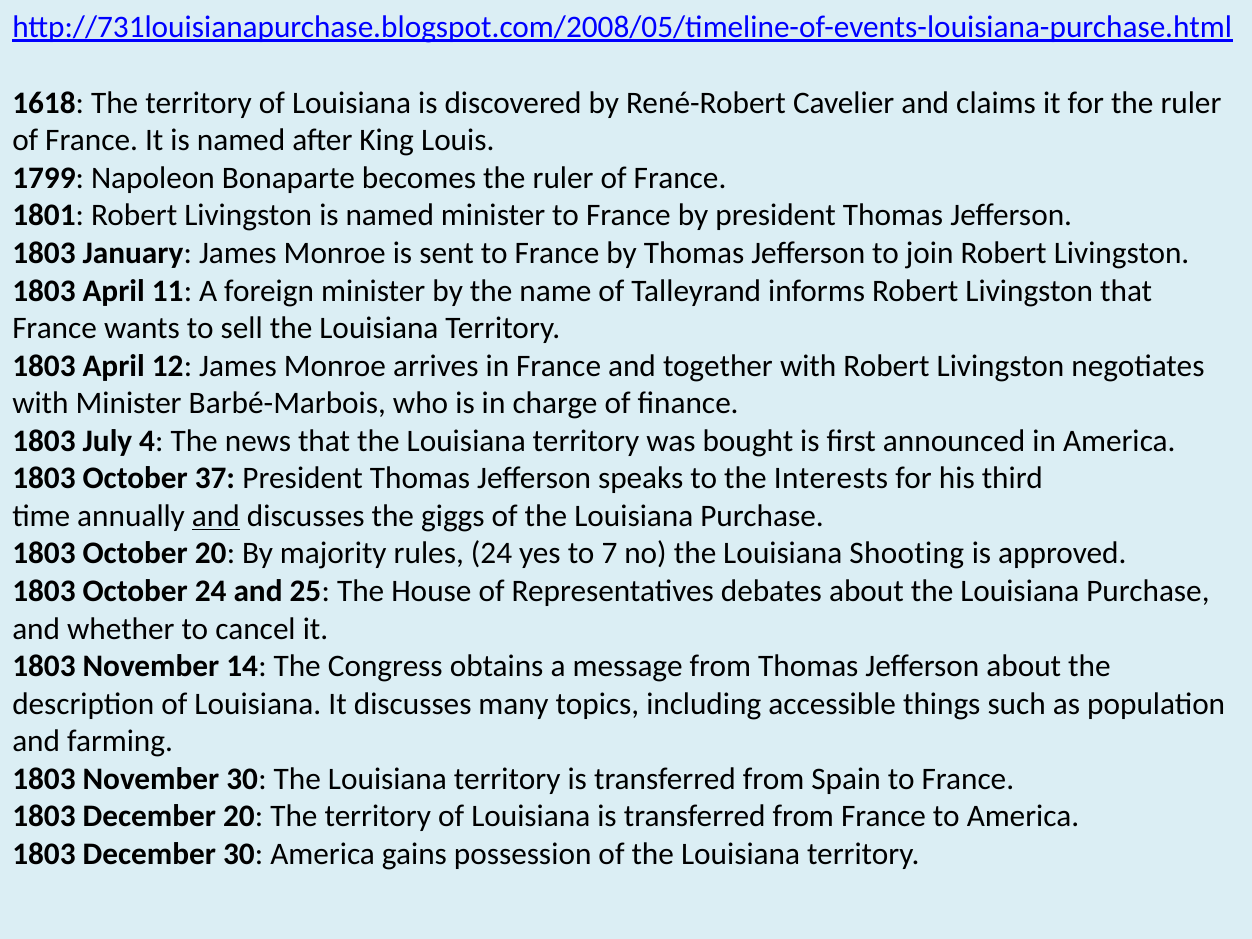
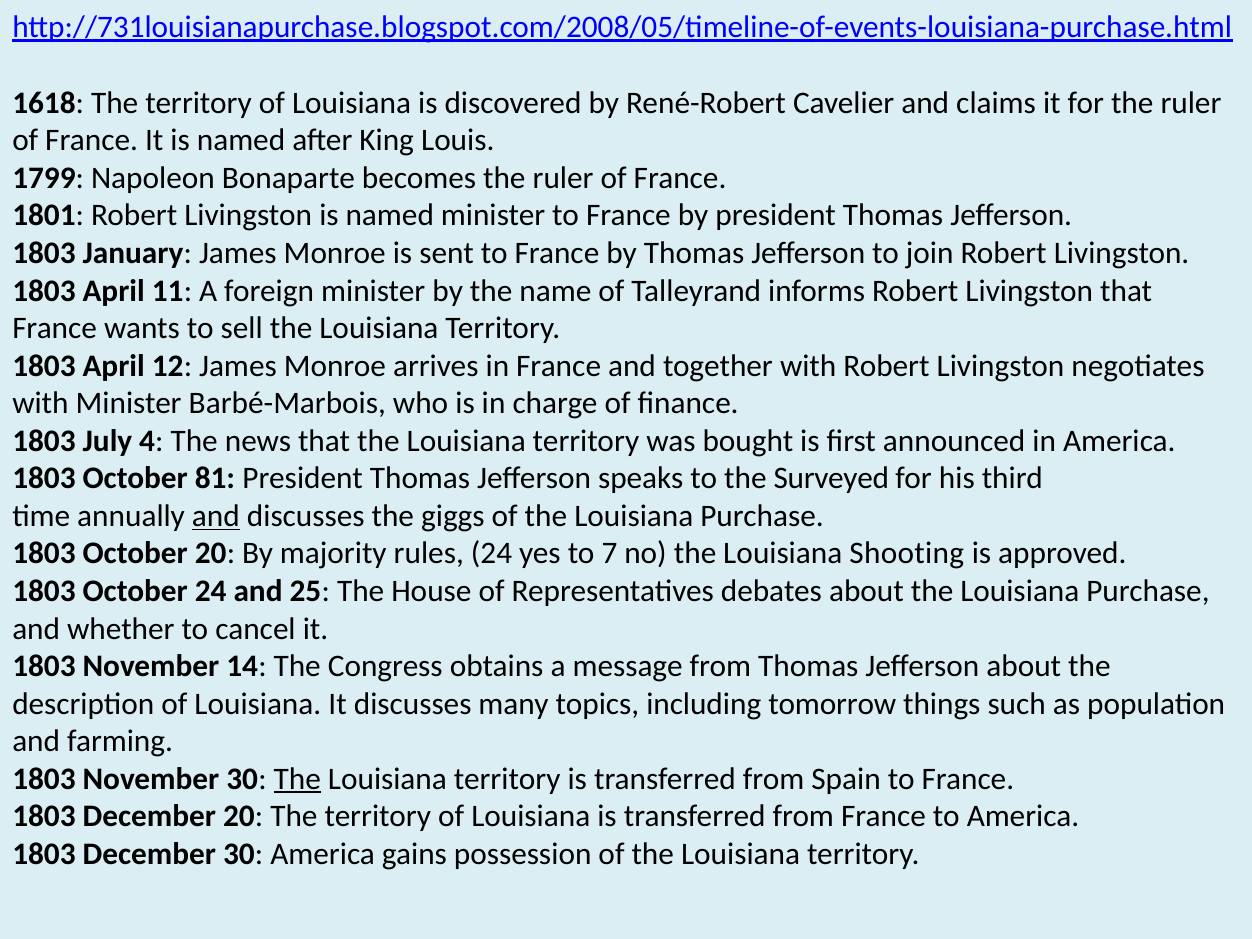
37: 37 -> 81
Interests: Interests -> Surveyed
accessible: accessible -> tomorrow
The at (297, 779) underline: none -> present
